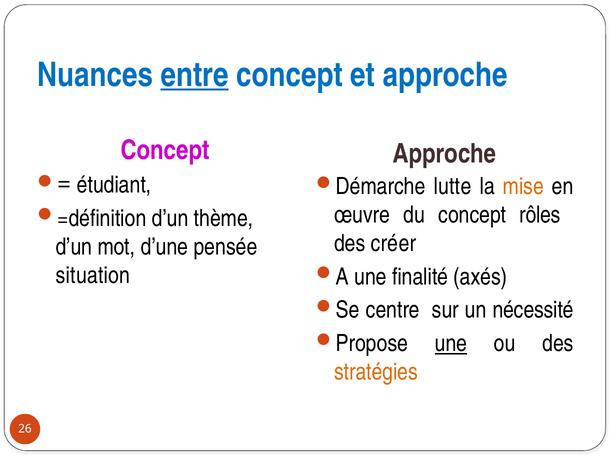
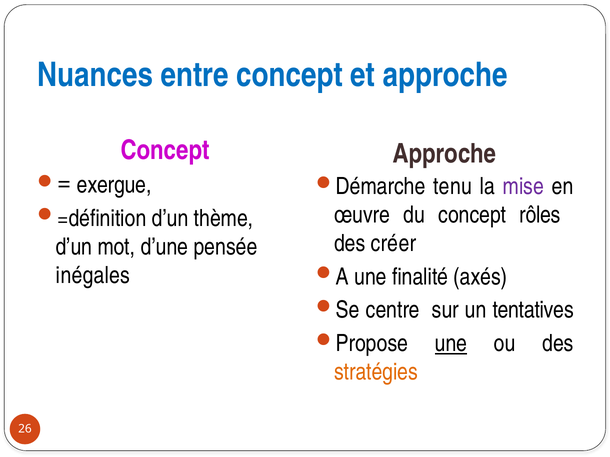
entre underline: present -> none
étudiant: étudiant -> exergue
lutte: lutte -> tenu
mise colour: orange -> purple
situation: situation -> inégales
nécessité: nécessité -> tentatives
